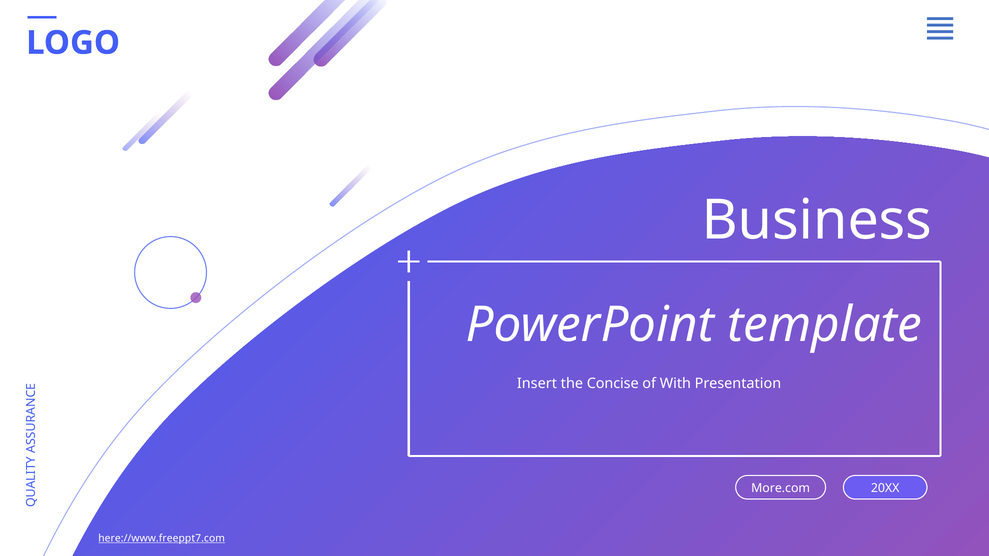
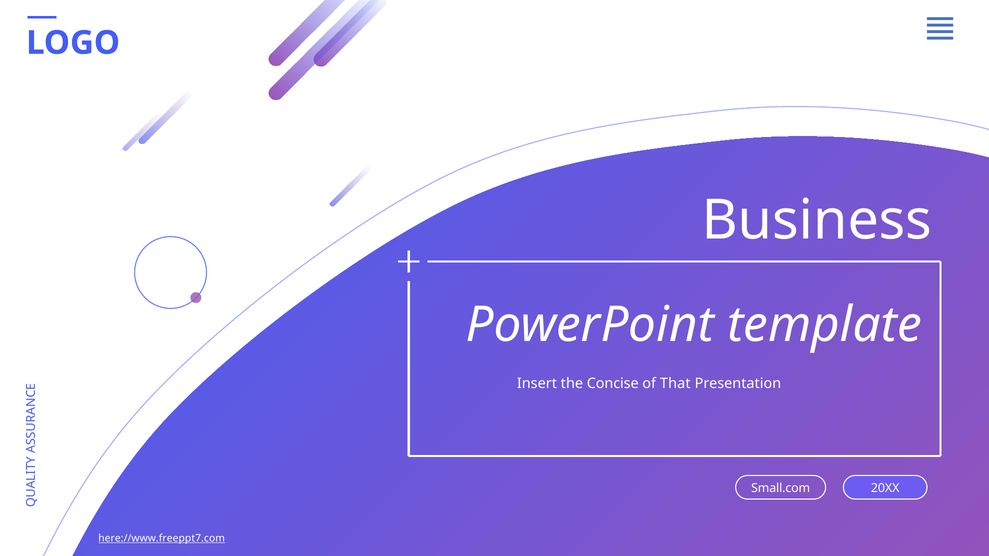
With: With -> That
More.com: More.com -> Small.com
